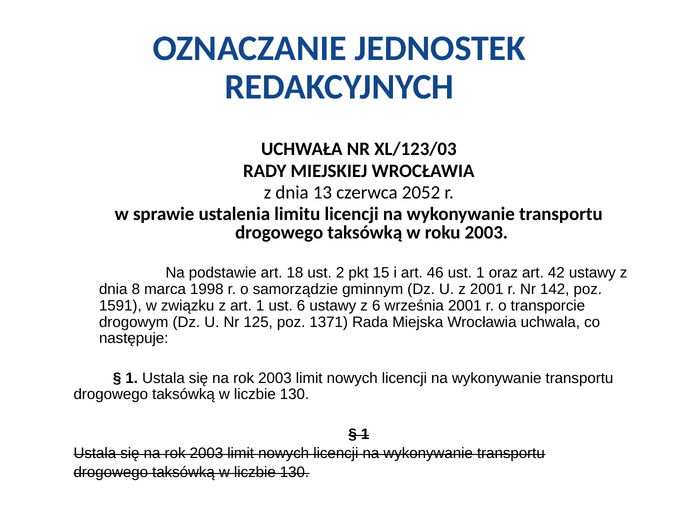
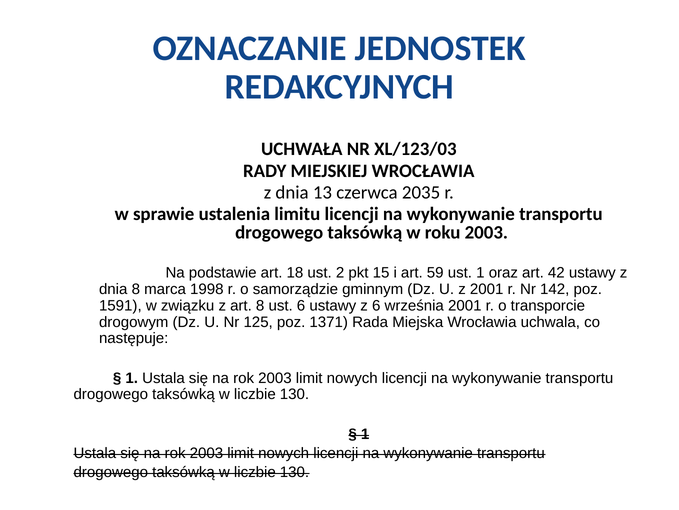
2052: 2052 -> 2035
46: 46 -> 59
art 1: 1 -> 8
